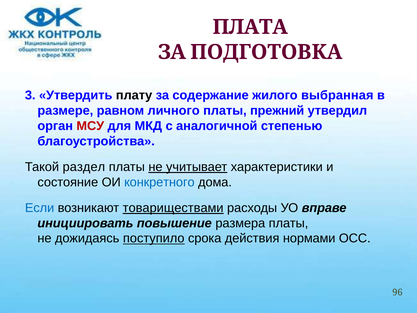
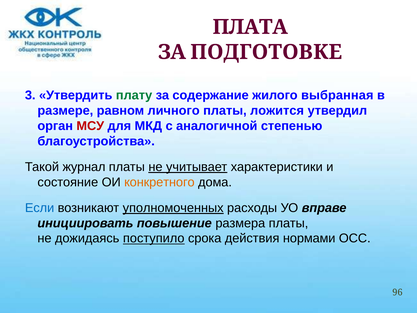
ПОДГОТОВКА: ПОДГОТОВКА -> ПОДГОТОВКЕ
плату colour: black -> green
прежний: прежний -> ложится
раздел: раздел -> журнал
конкретного colour: blue -> orange
товариществами: товариществами -> уполномоченных
